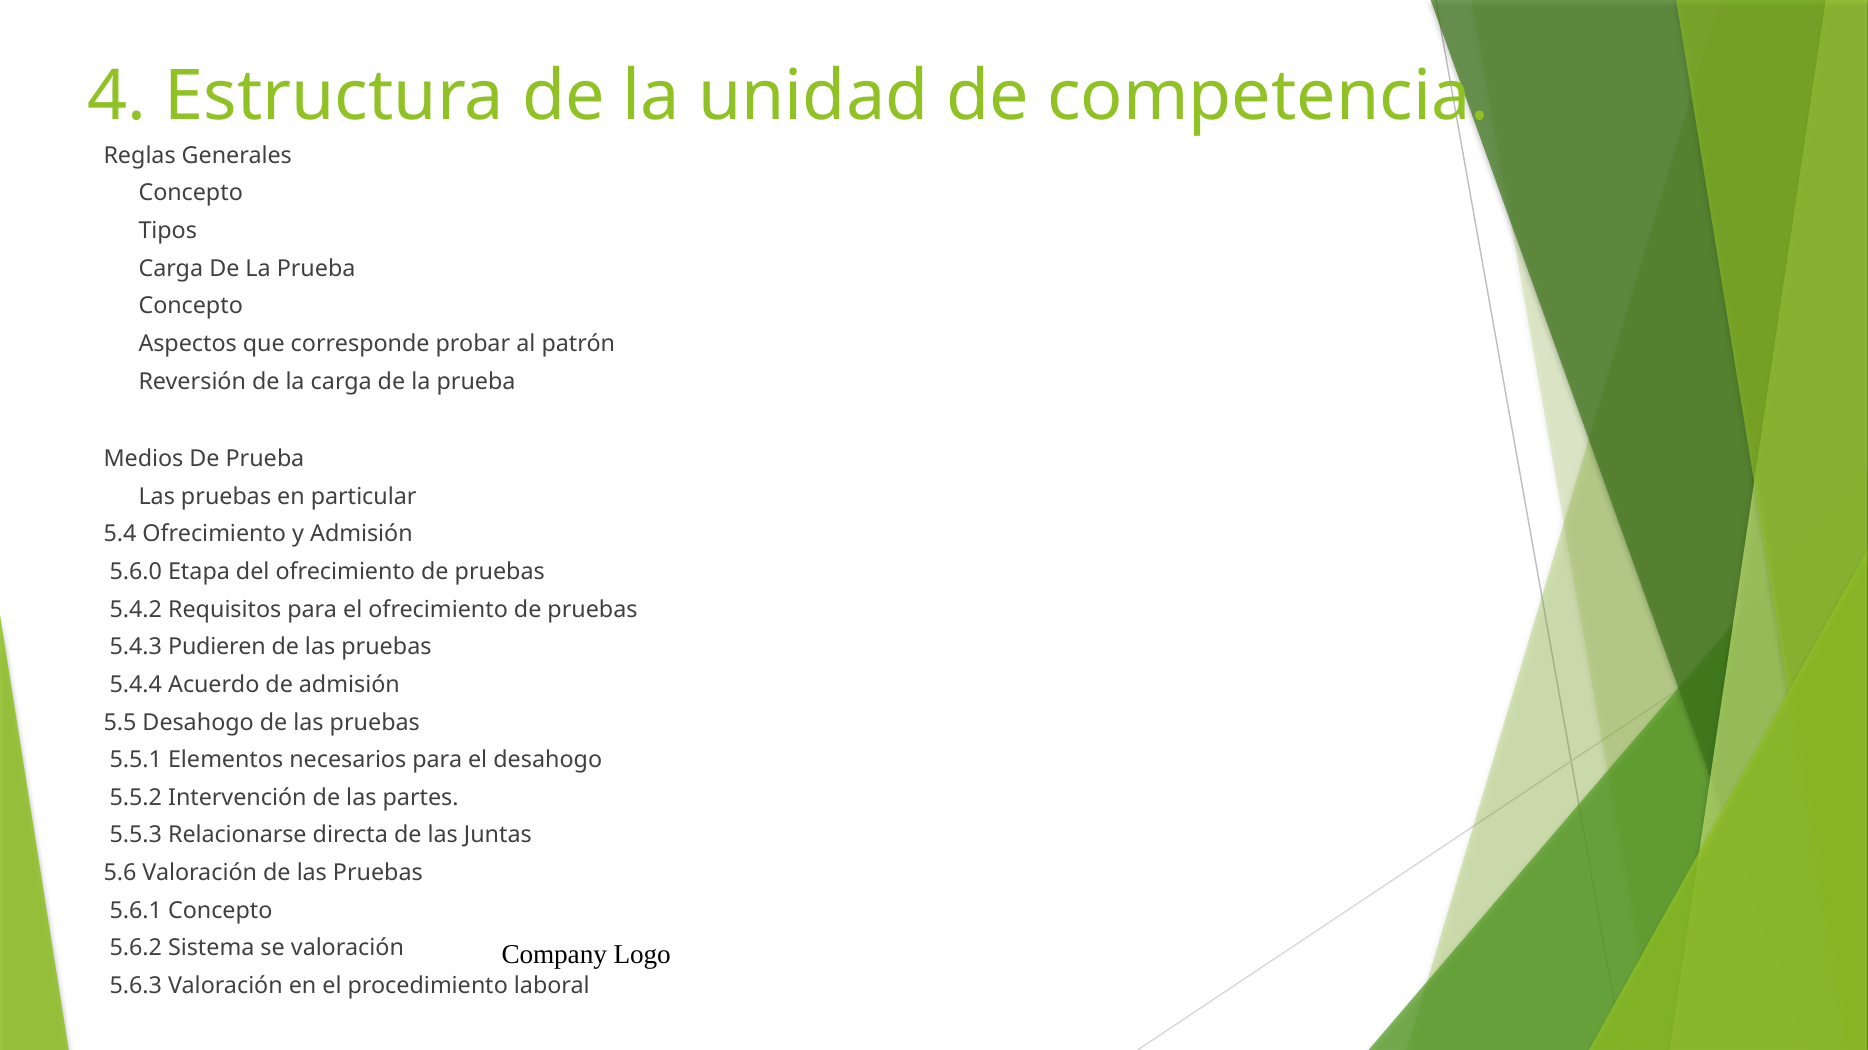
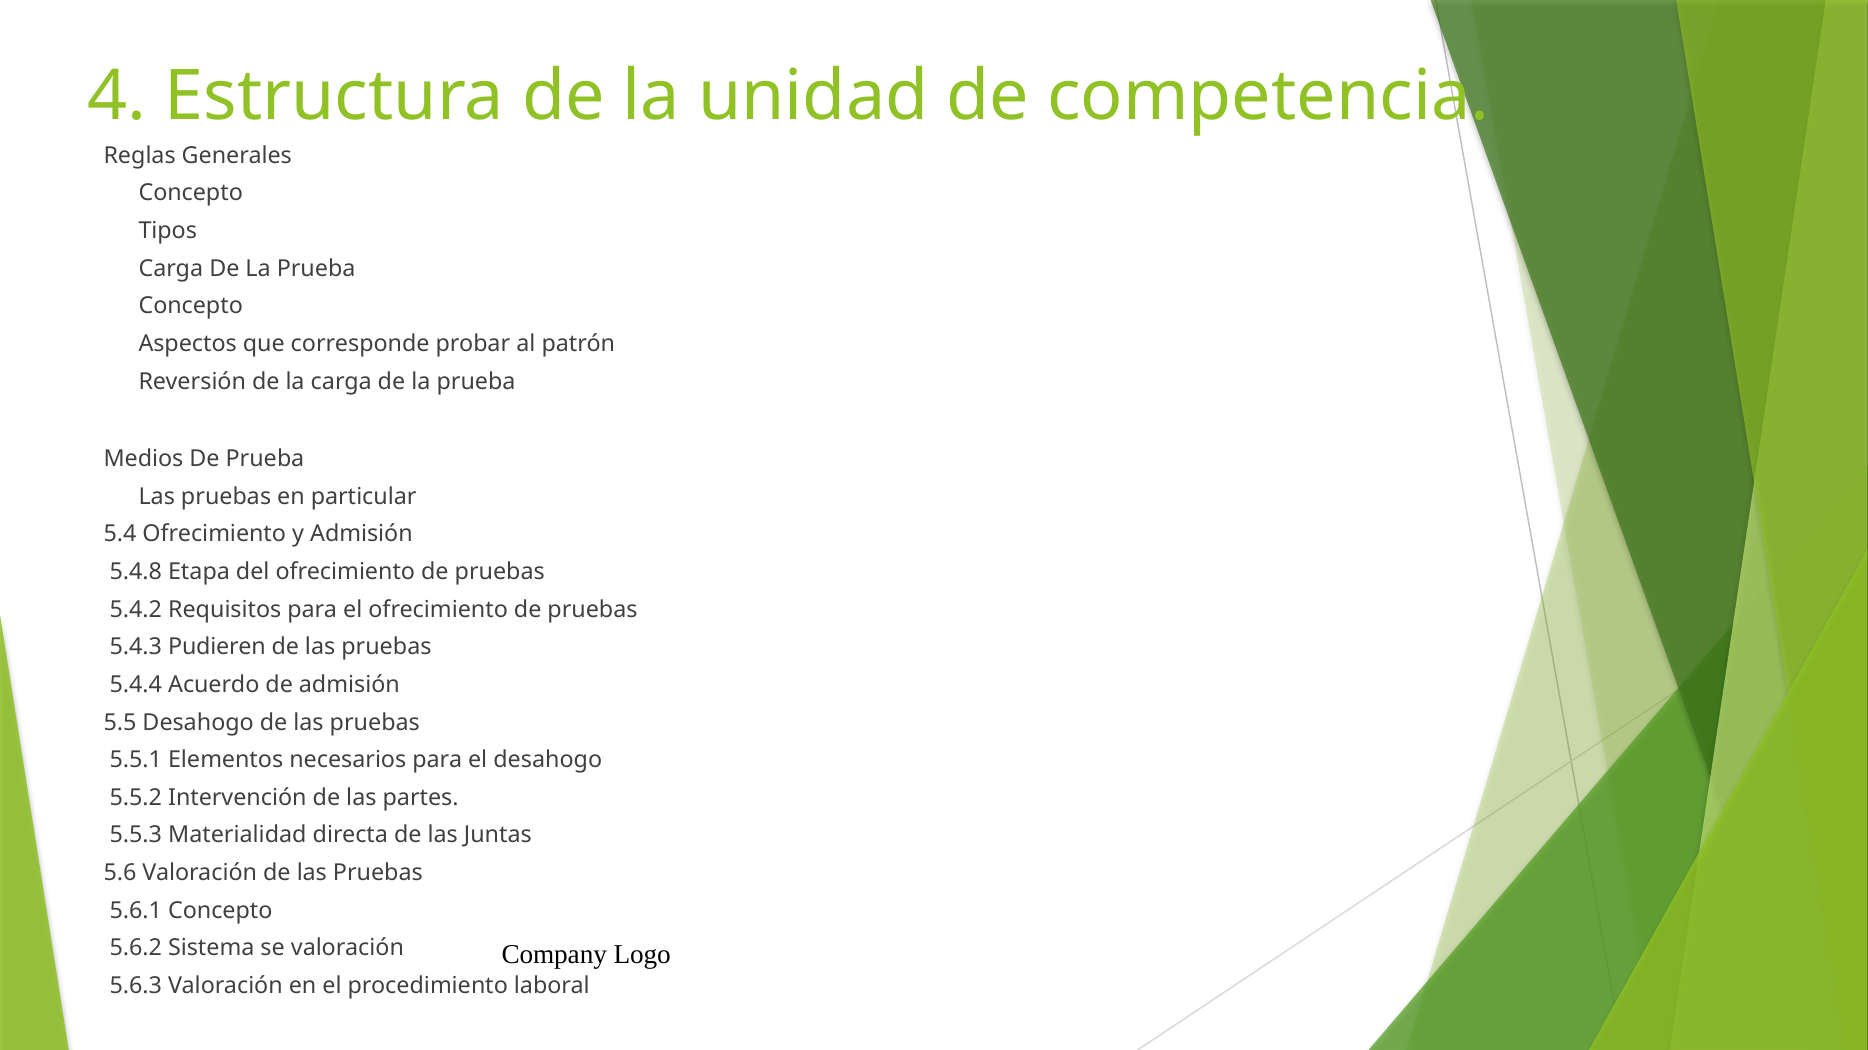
5.6.0: 5.6.0 -> 5.4.8
Relacionarse: Relacionarse -> Materialidad
